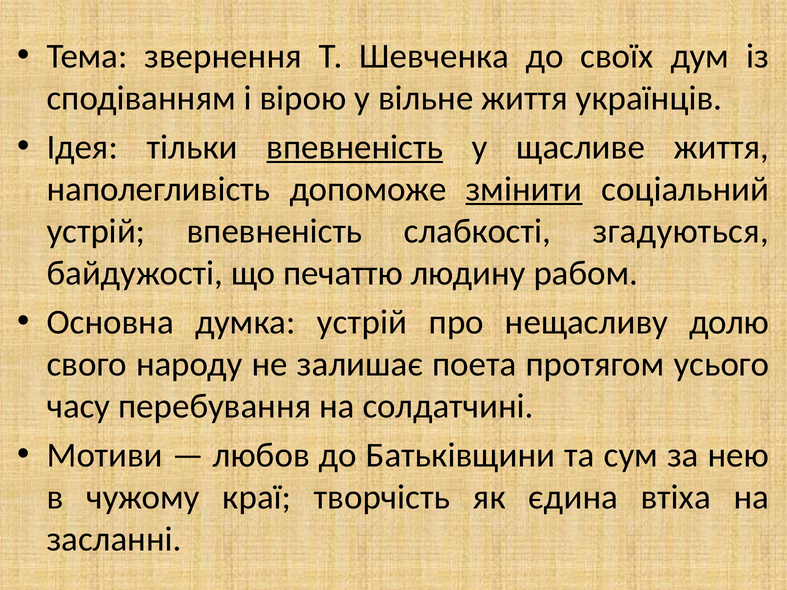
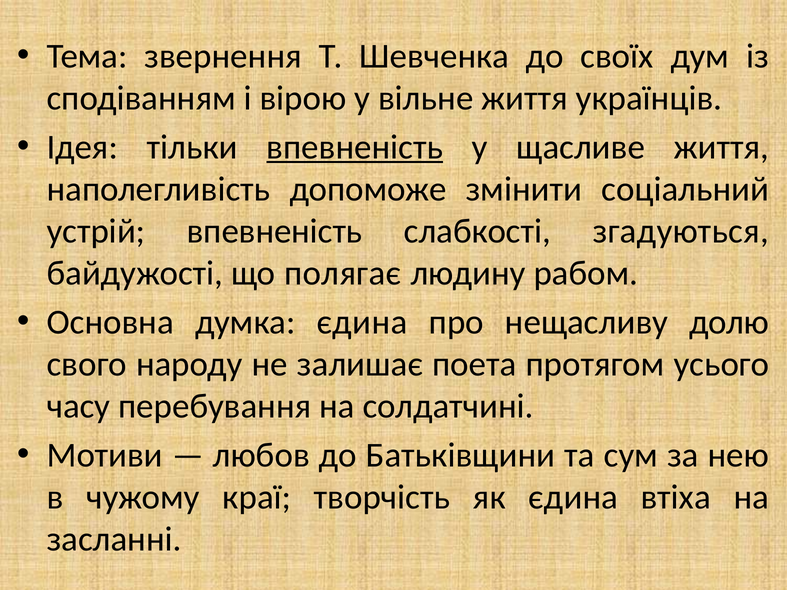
змінити underline: present -> none
печаттю: печаттю -> полягає
думка устрій: устрій -> єдина
